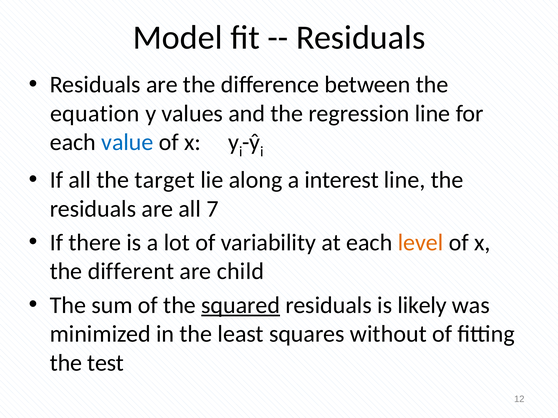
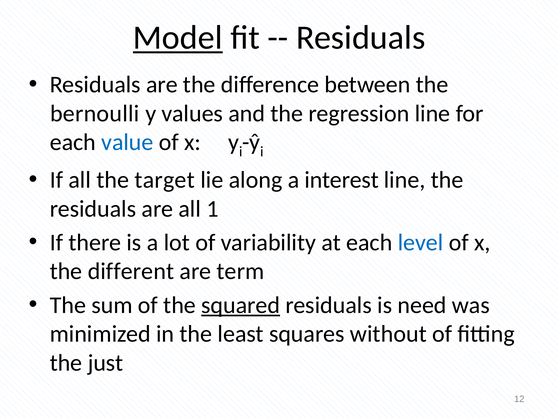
Model underline: none -> present
equation: equation -> bernoulli
7: 7 -> 1
level colour: orange -> blue
child: child -> term
likely: likely -> need
test: test -> just
